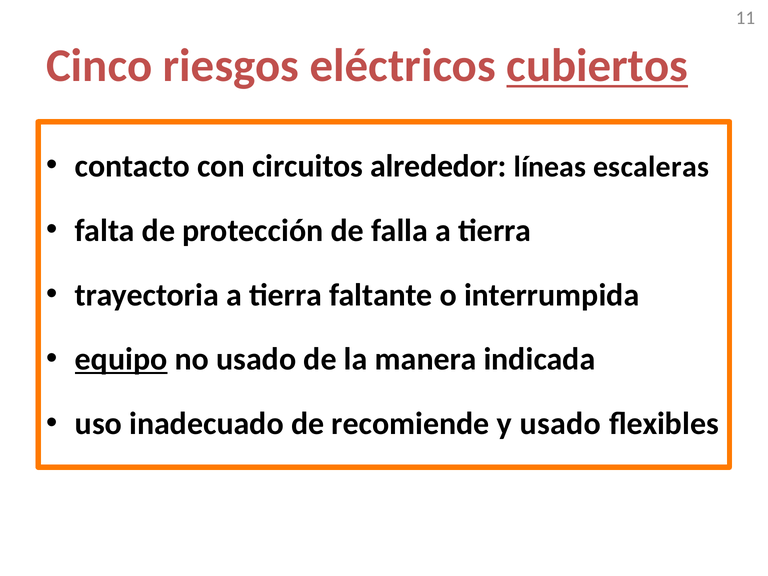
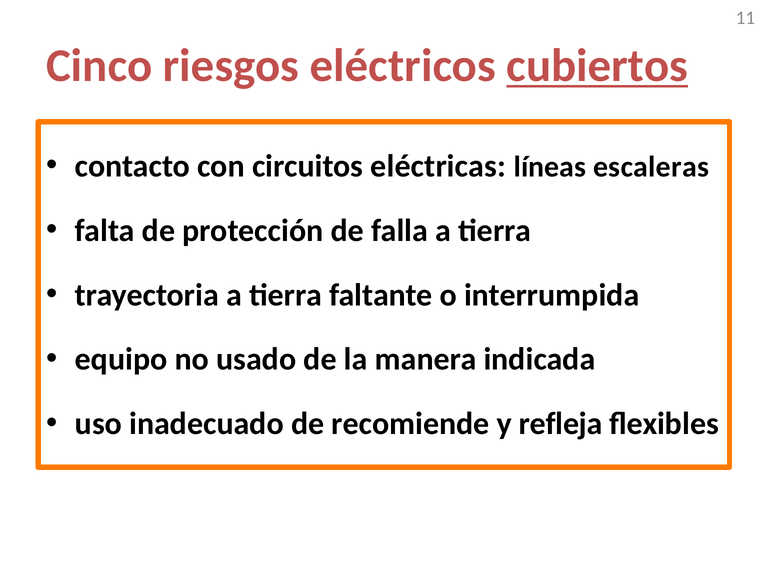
alrededor: alrededor -> eléctricas
equipo underline: present -> none
y usado: usado -> refleja
